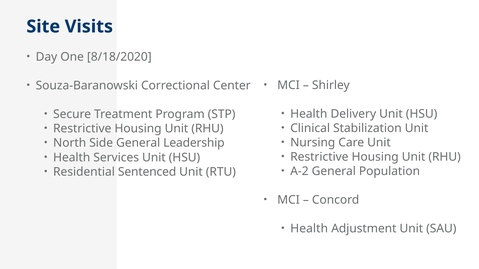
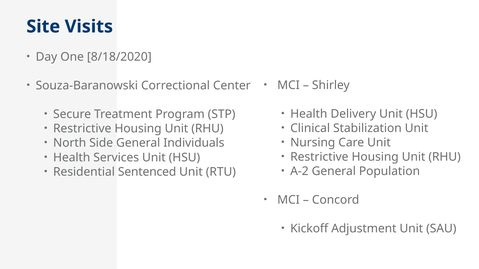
Leadership: Leadership -> Individuals
Health at (309, 229): Health -> Kickoff
